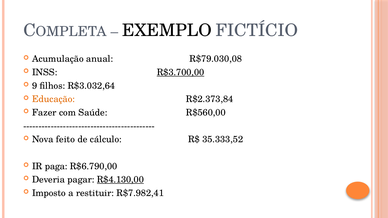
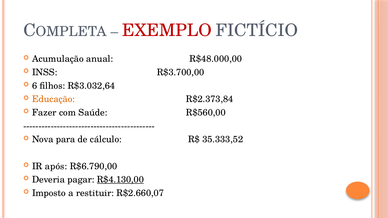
EXEMPLO colour: black -> red
R$79.030,08: R$79.030,08 -> R$48.000,00
R$3.700,00 underline: present -> none
9: 9 -> 6
feito: feito -> para
paga: paga -> após
R$7.982,41: R$7.982,41 -> R$2.660,07
